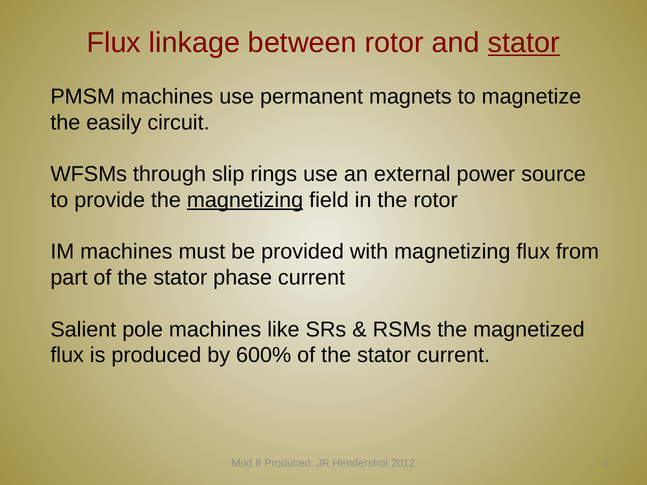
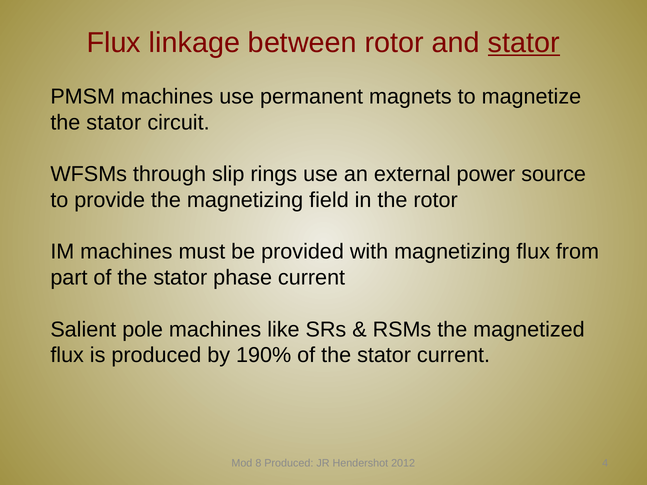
easily at (114, 123): easily -> stator
magnetizing at (245, 200) underline: present -> none
600%: 600% -> 190%
